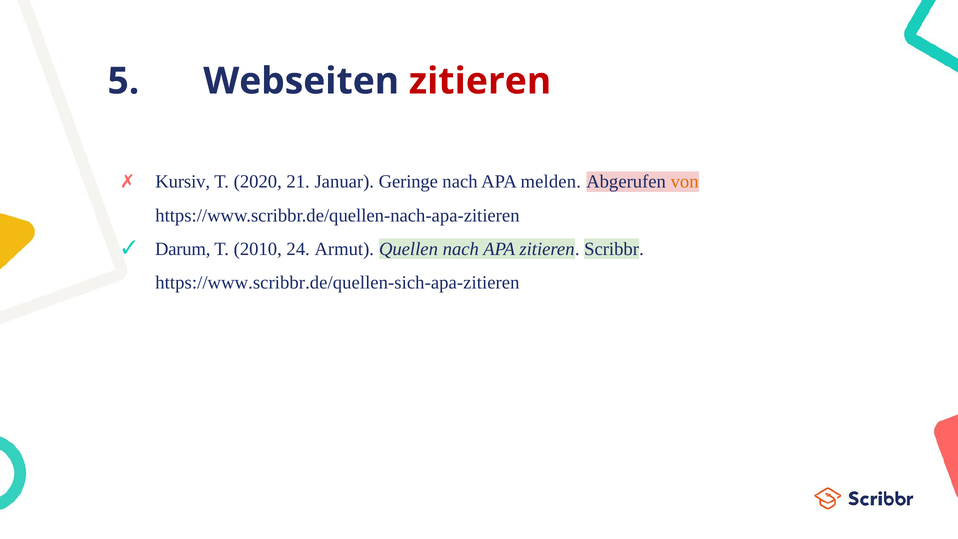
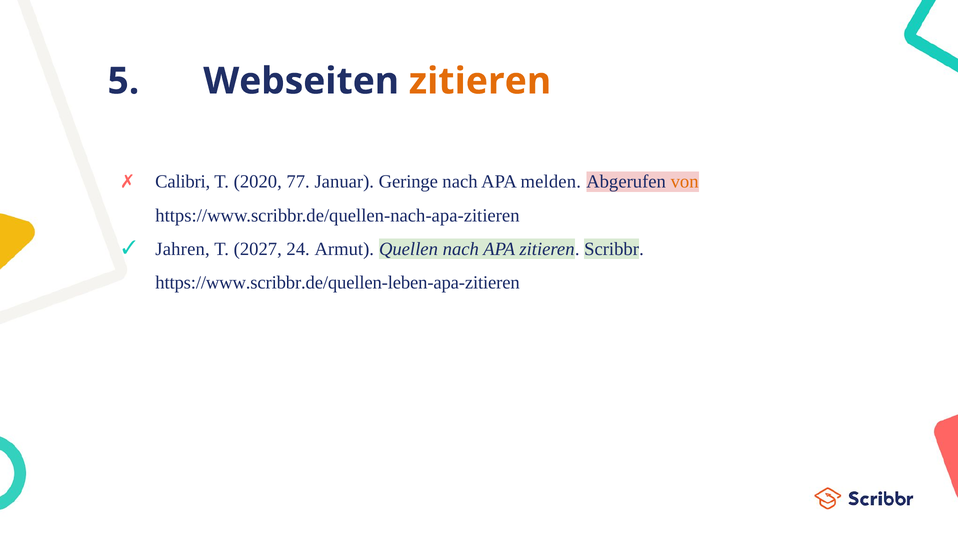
zitieren at (480, 81) colour: red -> orange
Kursiv: Kursiv -> Calibri
21: 21 -> 77
Darum: Darum -> Jahren
2010: 2010 -> 2027
https://www.scribbr.de/quellen-sich-apa-zitieren: https://www.scribbr.de/quellen-sich-apa-zitieren -> https://www.scribbr.de/quellen-leben-apa-zitieren
